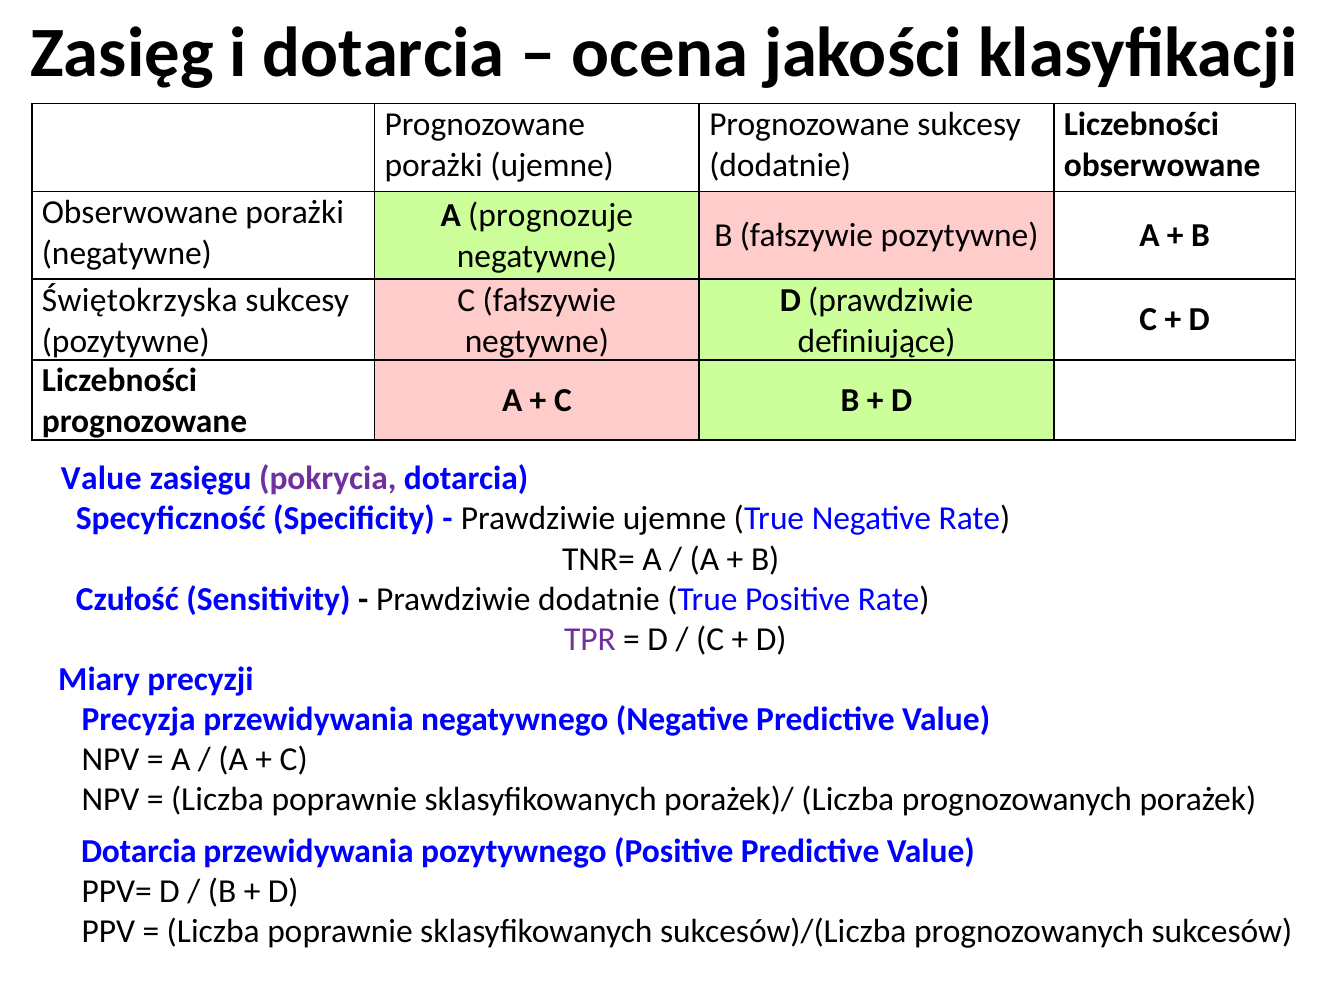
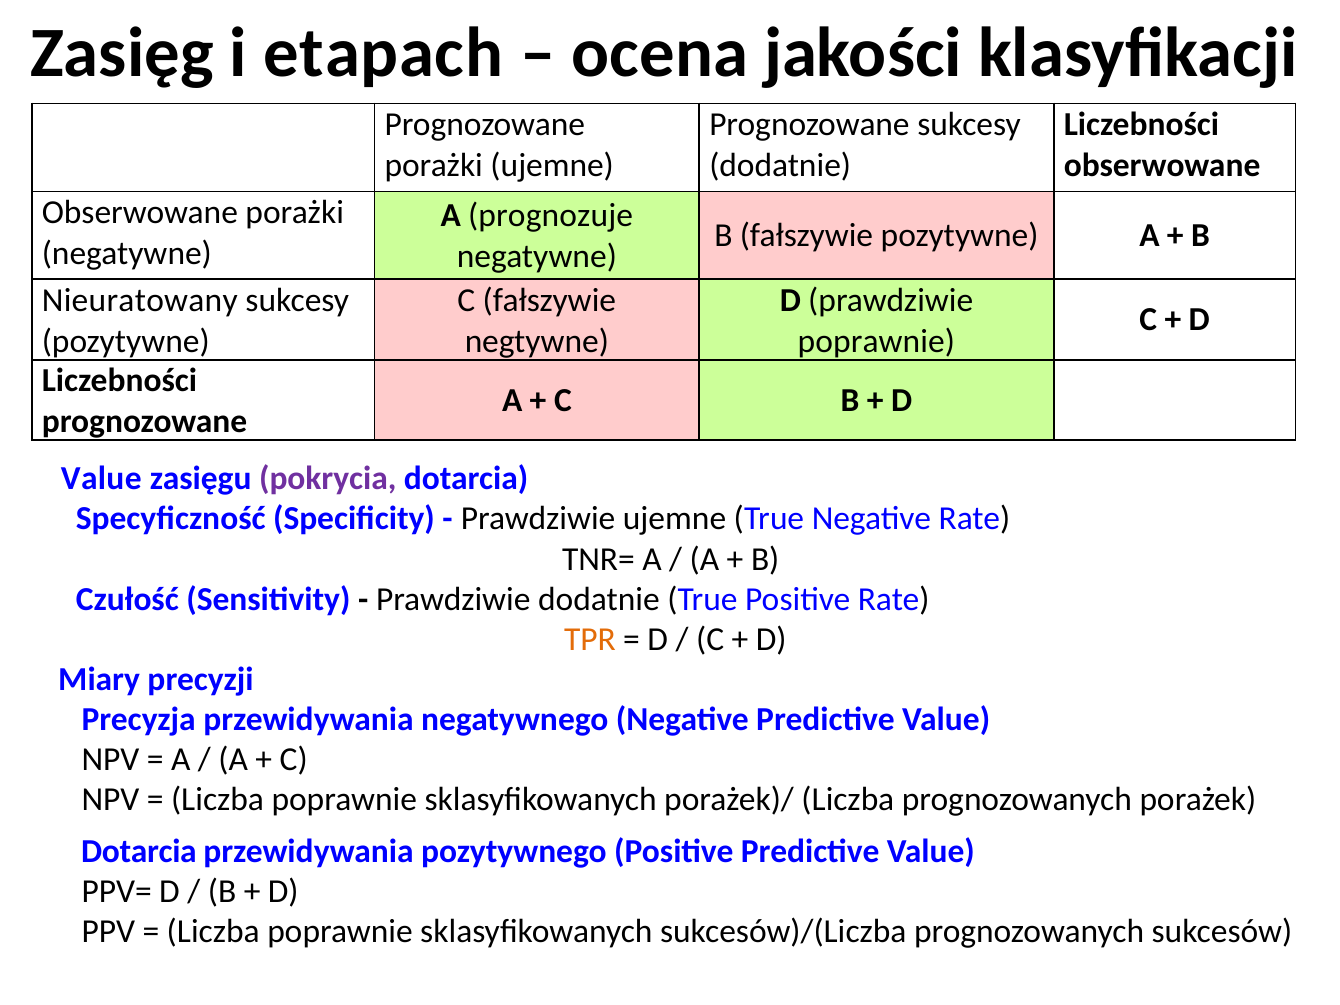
i dotarcia: dotarcia -> etapach
Świętokrzyska: Świętokrzyska -> Nieuratowany
definiujące at (877, 341): definiujące -> poprawnie
TPR colour: purple -> orange
